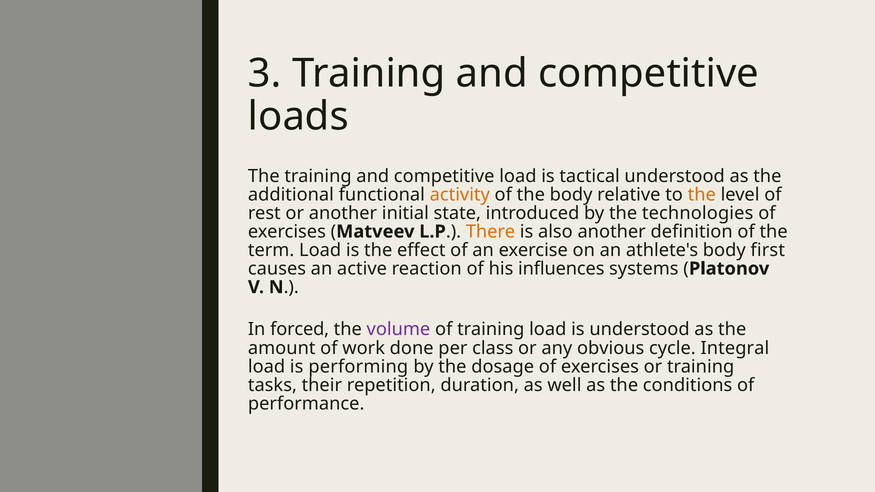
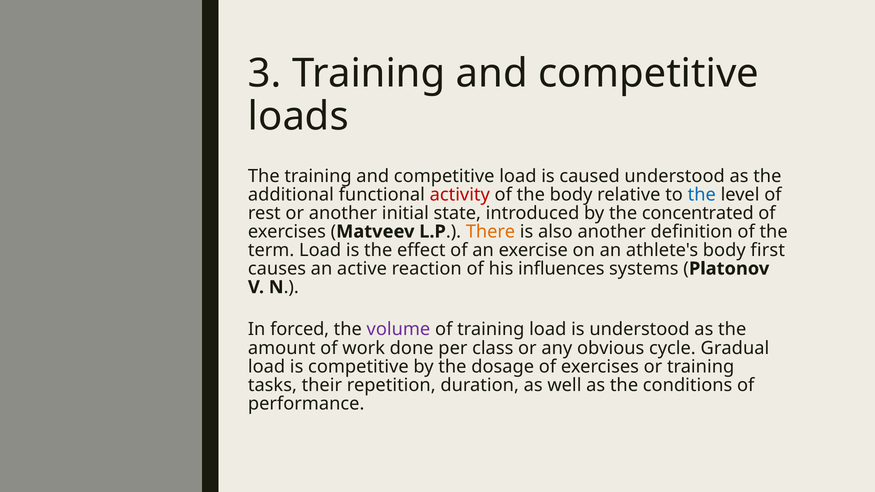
tactical: tactical -> caused
activity colour: orange -> red
the at (702, 195) colour: orange -> blue
technologies: technologies -> concentrated
Integral: Integral -> Gradual
is performing: performing -> competitive
